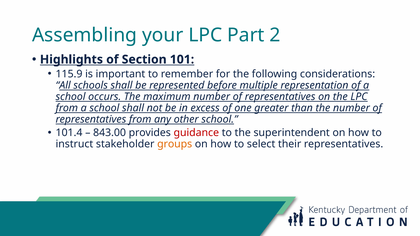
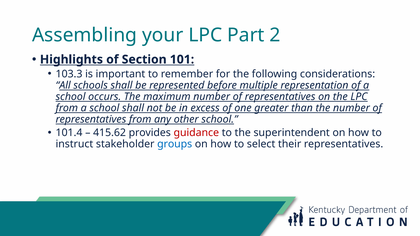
115.9: 115.9 -> 103.3
843.00: 843.00 -> 415.62
groups colour: orange -> blue
